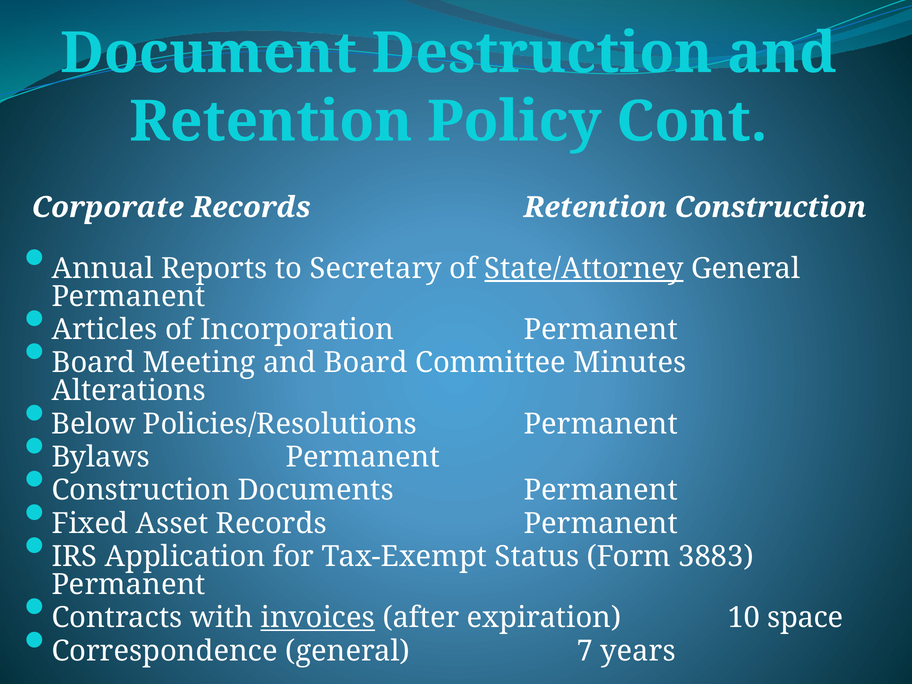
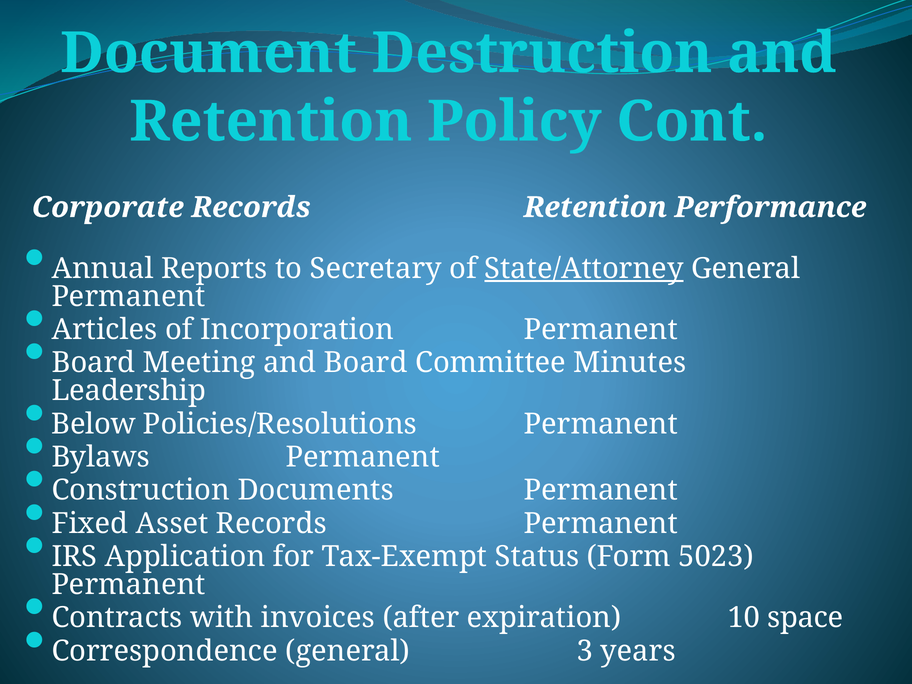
Retention Construction: Construction -> Performance
Alterations: Alterations -> Leadership
3883: 3883 -> 5023
invoices underline: present -> none
7: 7 -> 3
